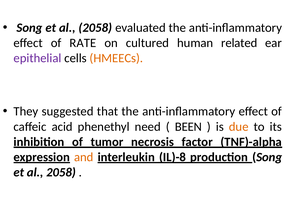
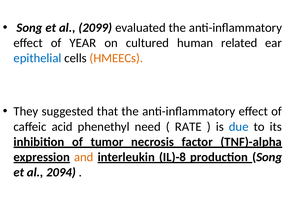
2058 at (95, 28): 2058 -> 2099
RATE: RATE -> YEAR
epithelial colour: purple -> blue
BEEN: BEEN -> RATE
due colour: orange -> blue
2058 at (61, 172): 2058 -> 2094
